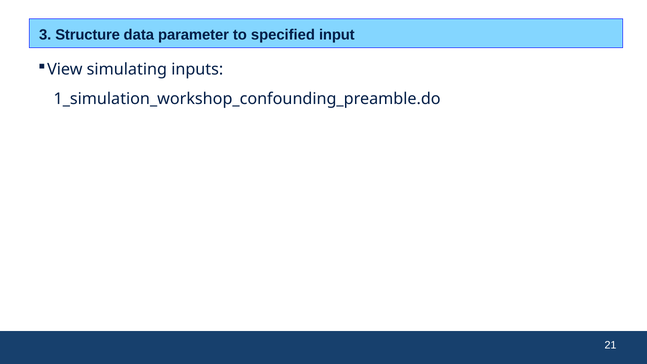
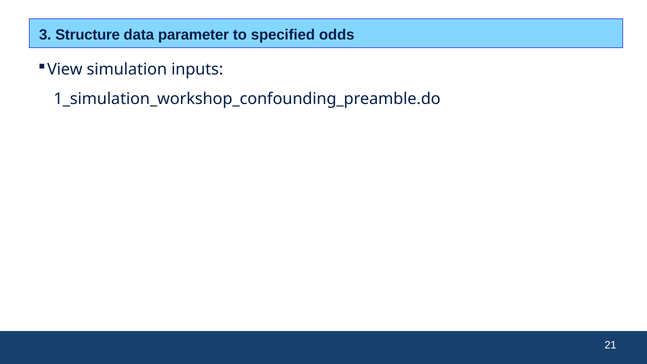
input: input -> odds
simulating: simulating -> simulation
